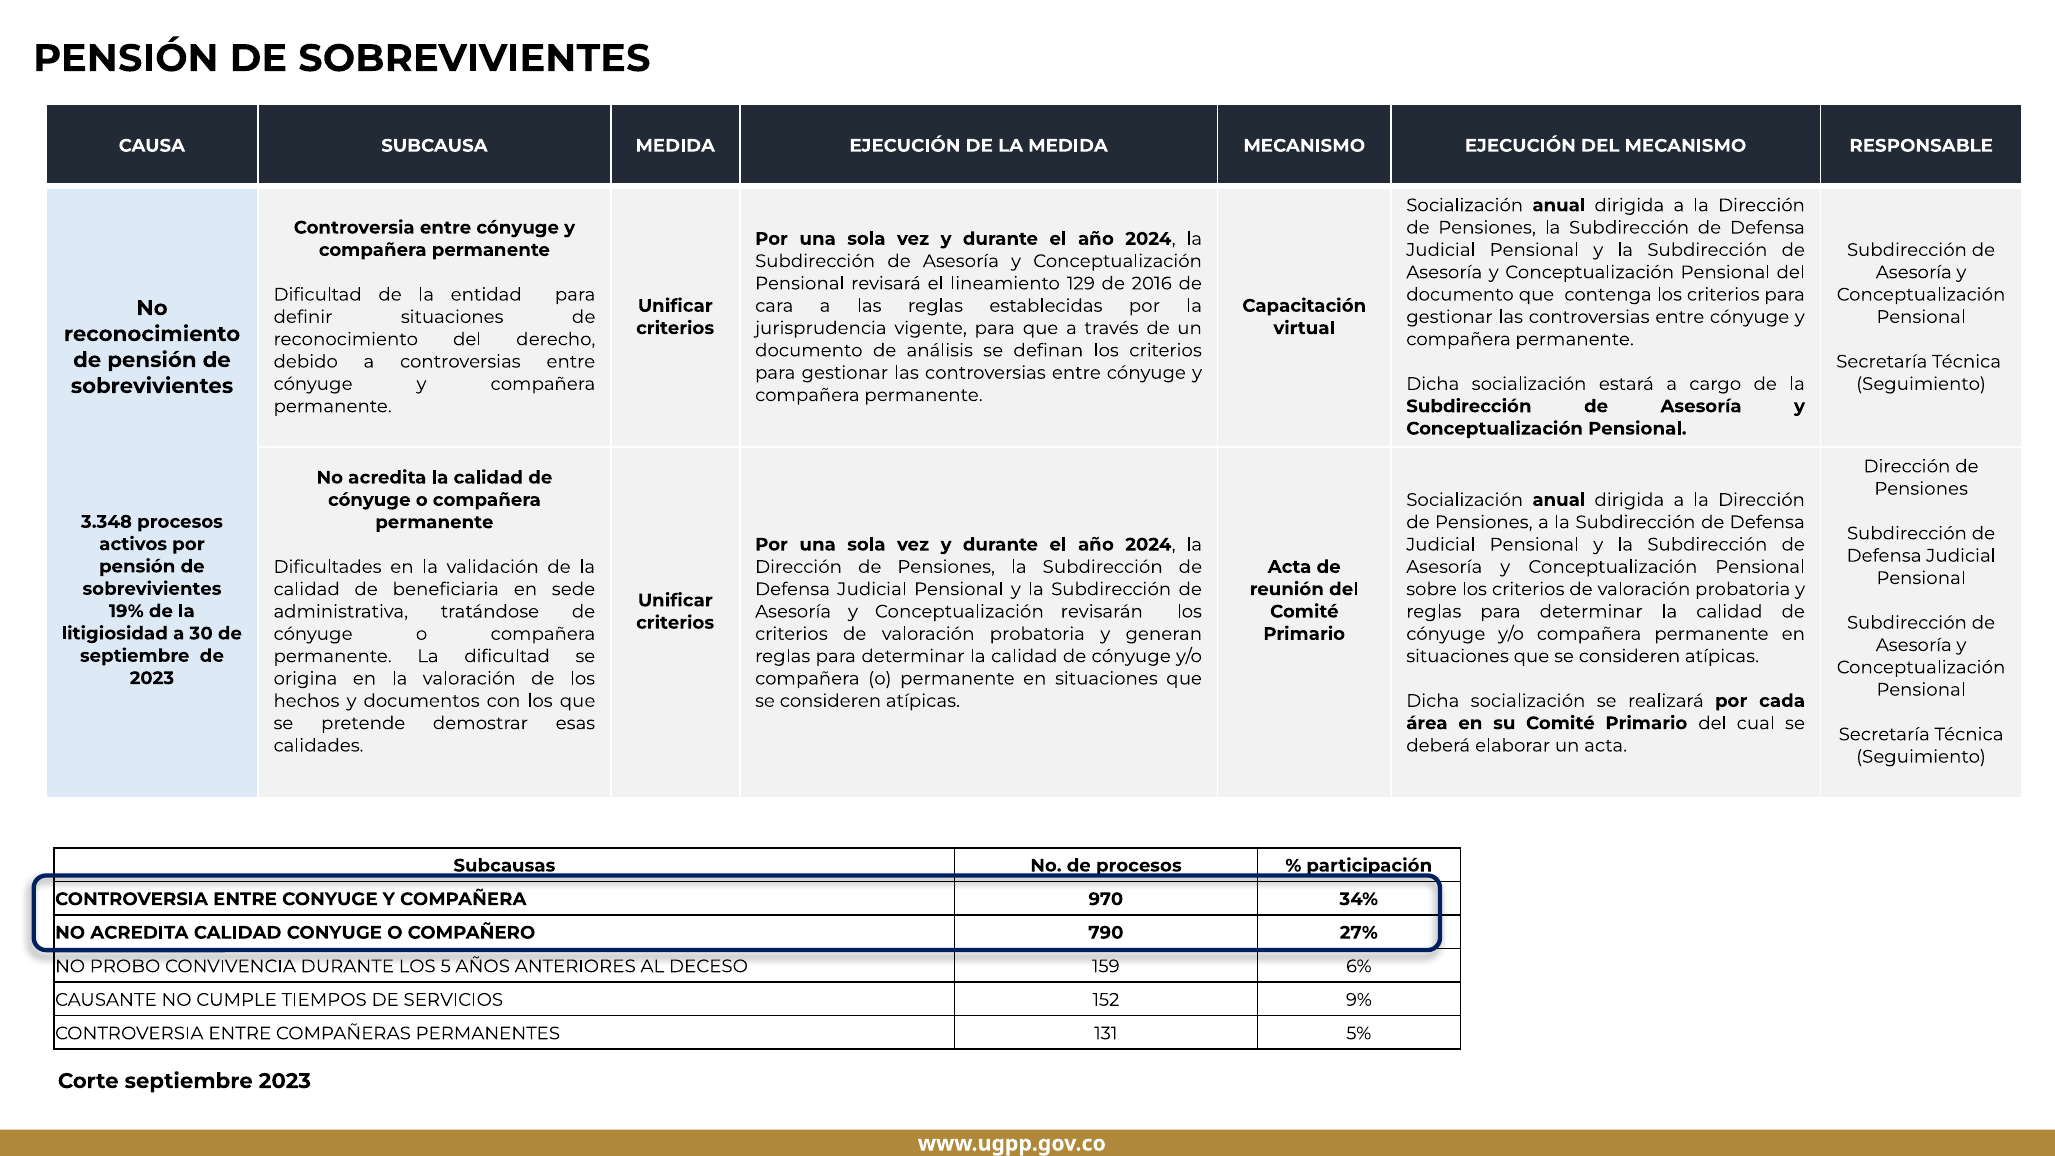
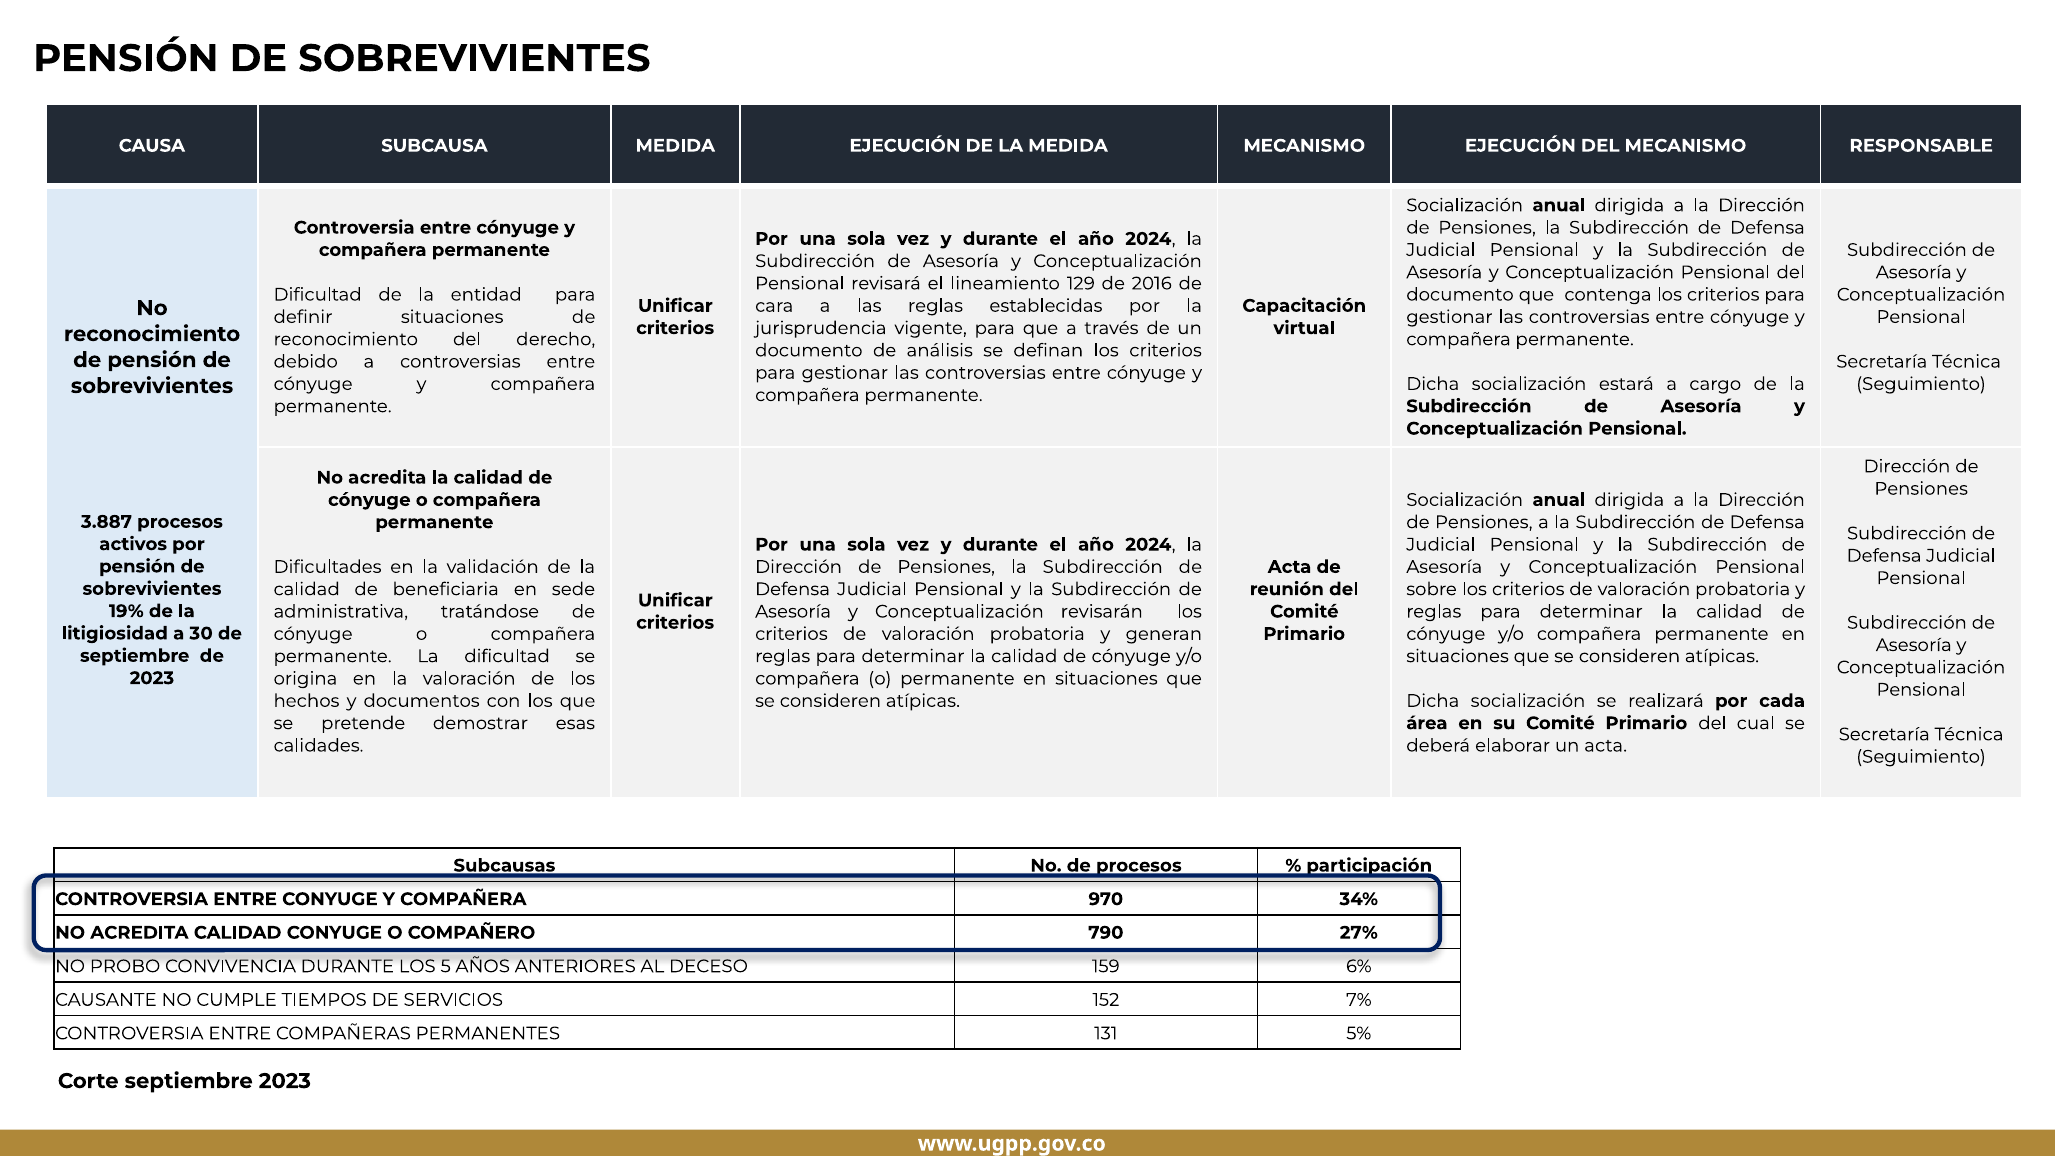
3.348: 3.348 -> 3.887
9%: 9% -> 7%
